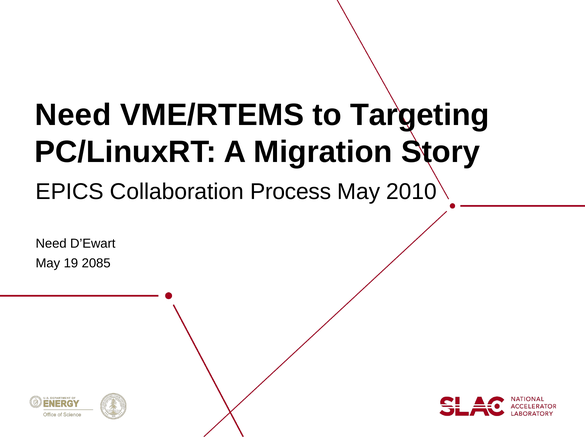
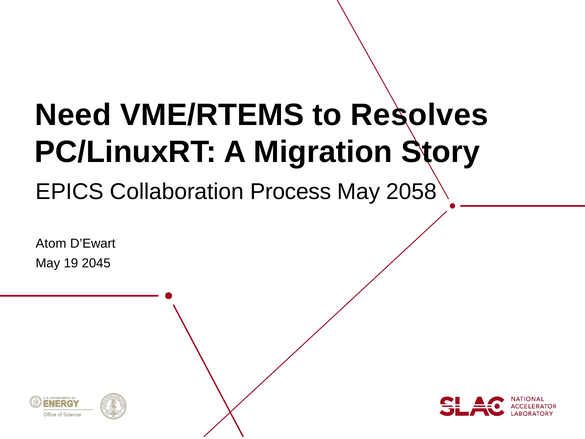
Targeting: Targeting -> Resolves
2010: 2010 -> 2058
Need at (51, 244): Need -> Atom
2085: 2085 -> 2045
